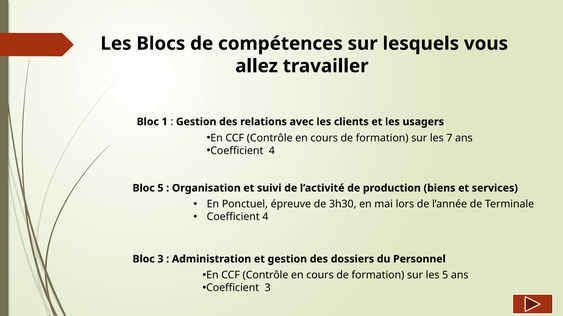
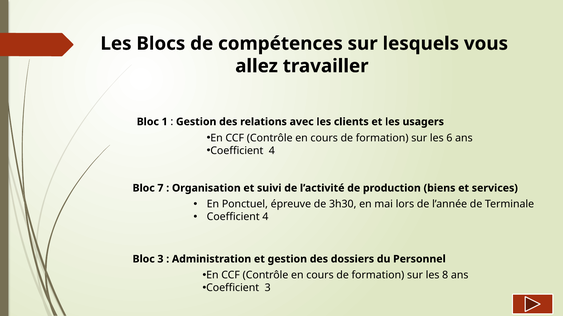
7: 7 -> 6
Bloc 5: 5 -> 7
les 5: 5 -> 8
